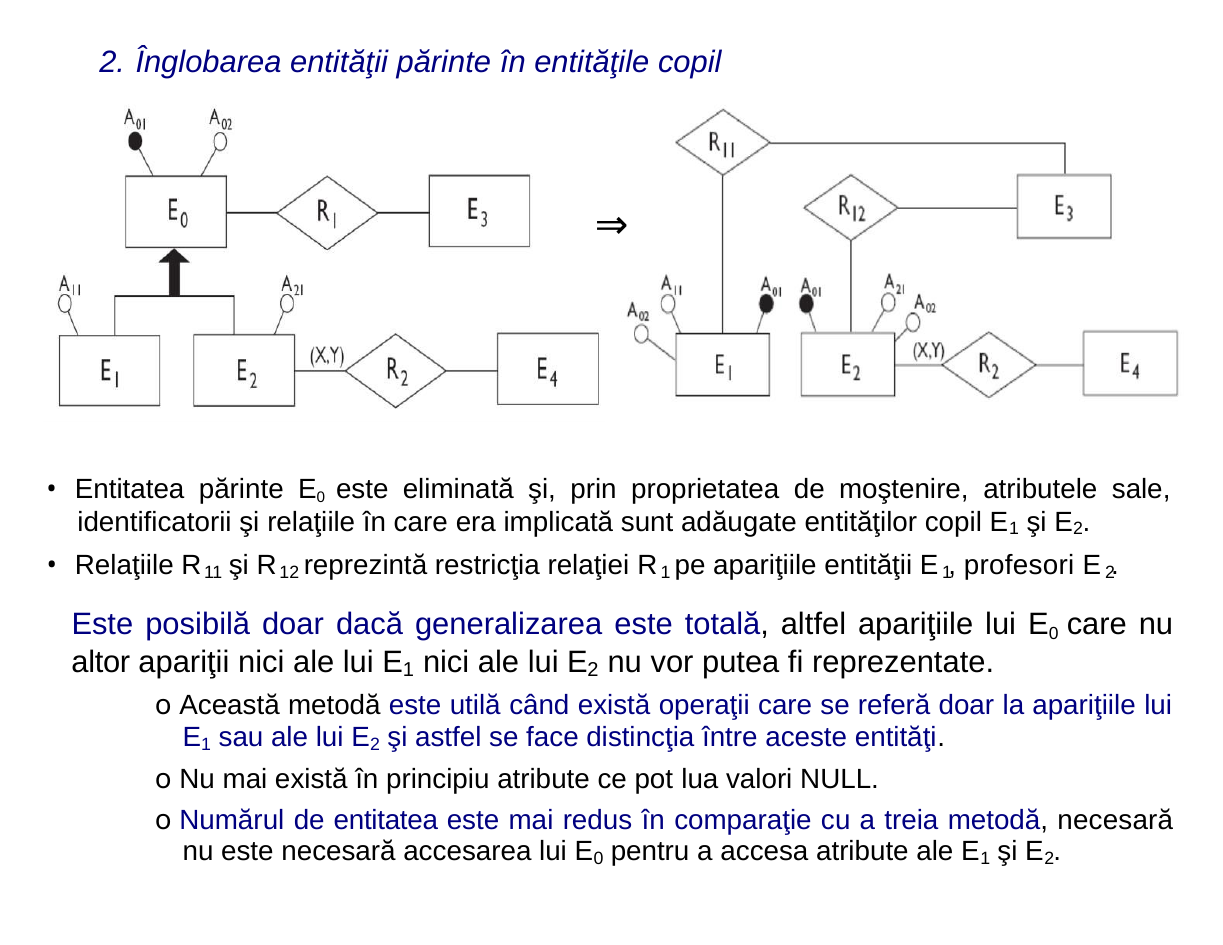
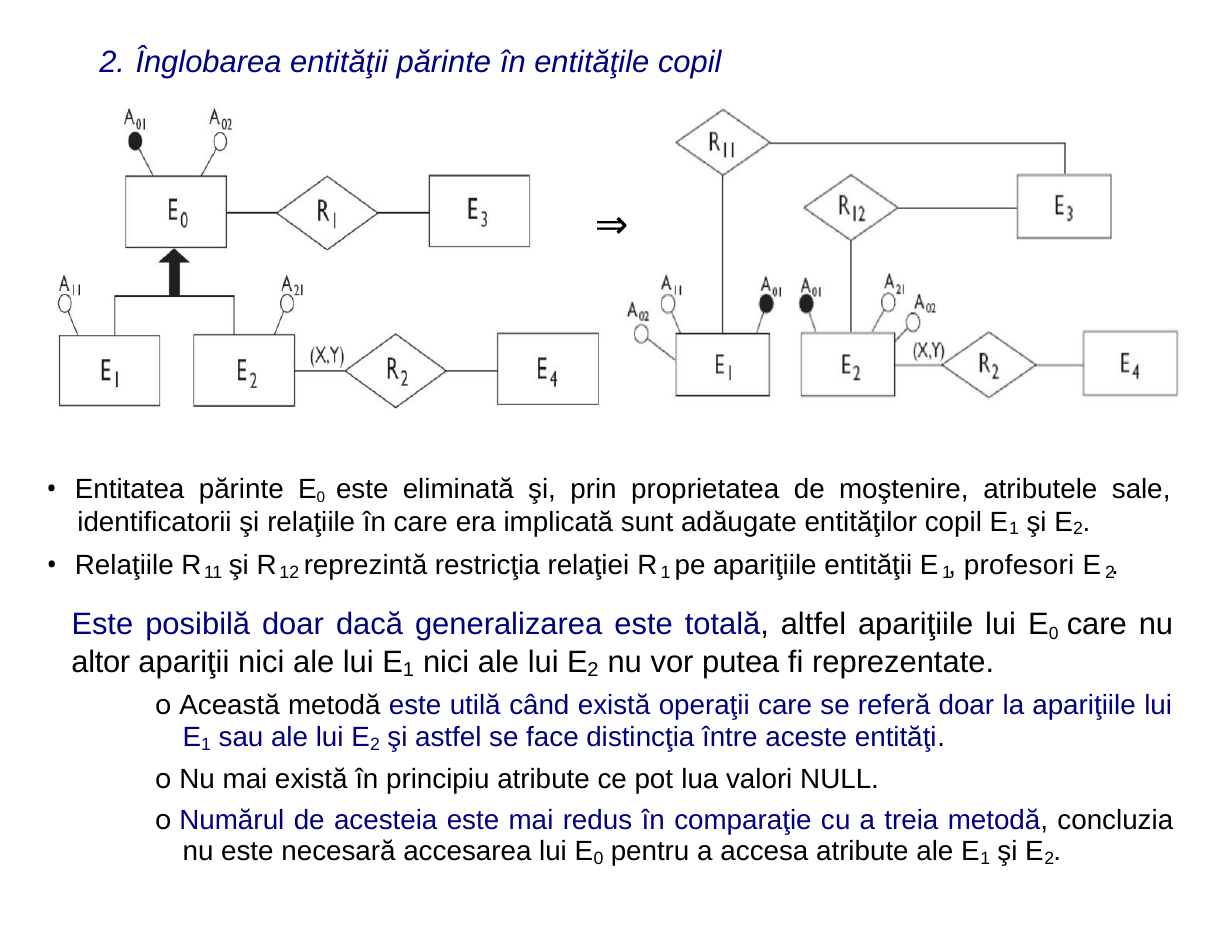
de entitatea: entitatea -> acesteia
metodă necesară: necesară -> concluzia
